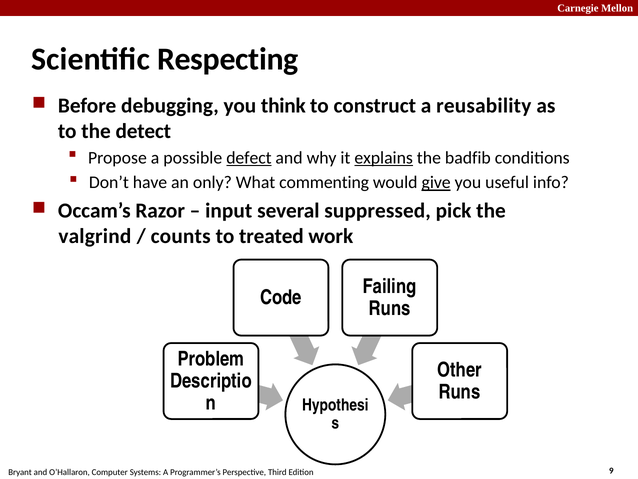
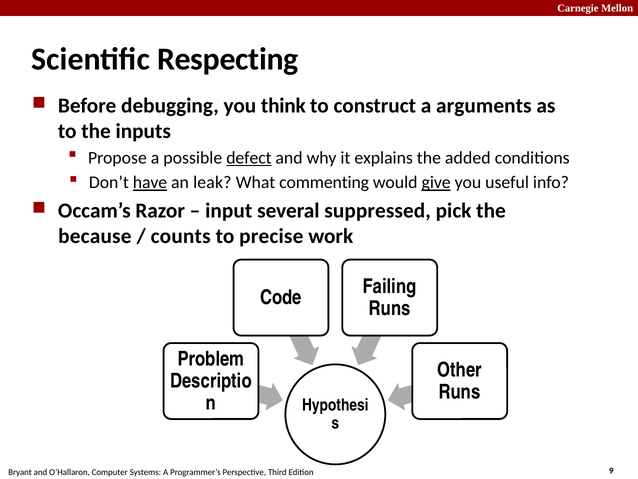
reusability: reusability -> arguments
detect: detect -> inputs
explains underline: present -> none
badfib: badfib -> added
have underline: none -> present
only: only -> leak
valgrind: valgrind -> because
treated: treated -> precise
